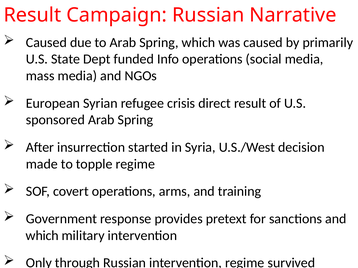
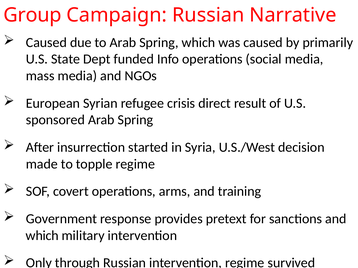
Result at (32, 15): Result -> Group
